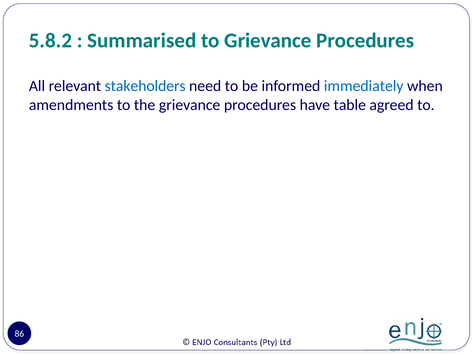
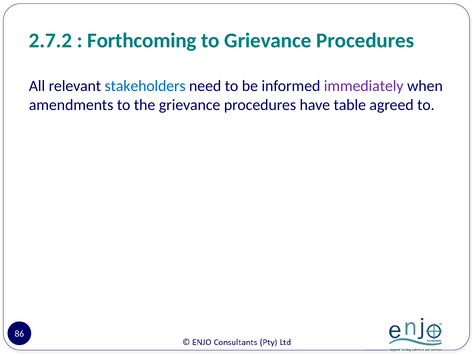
5.8.2: 5.8.2 -> 2.7.2
Summarised: Summarised -> Forthcoming
immediately colour: blue -> purple
